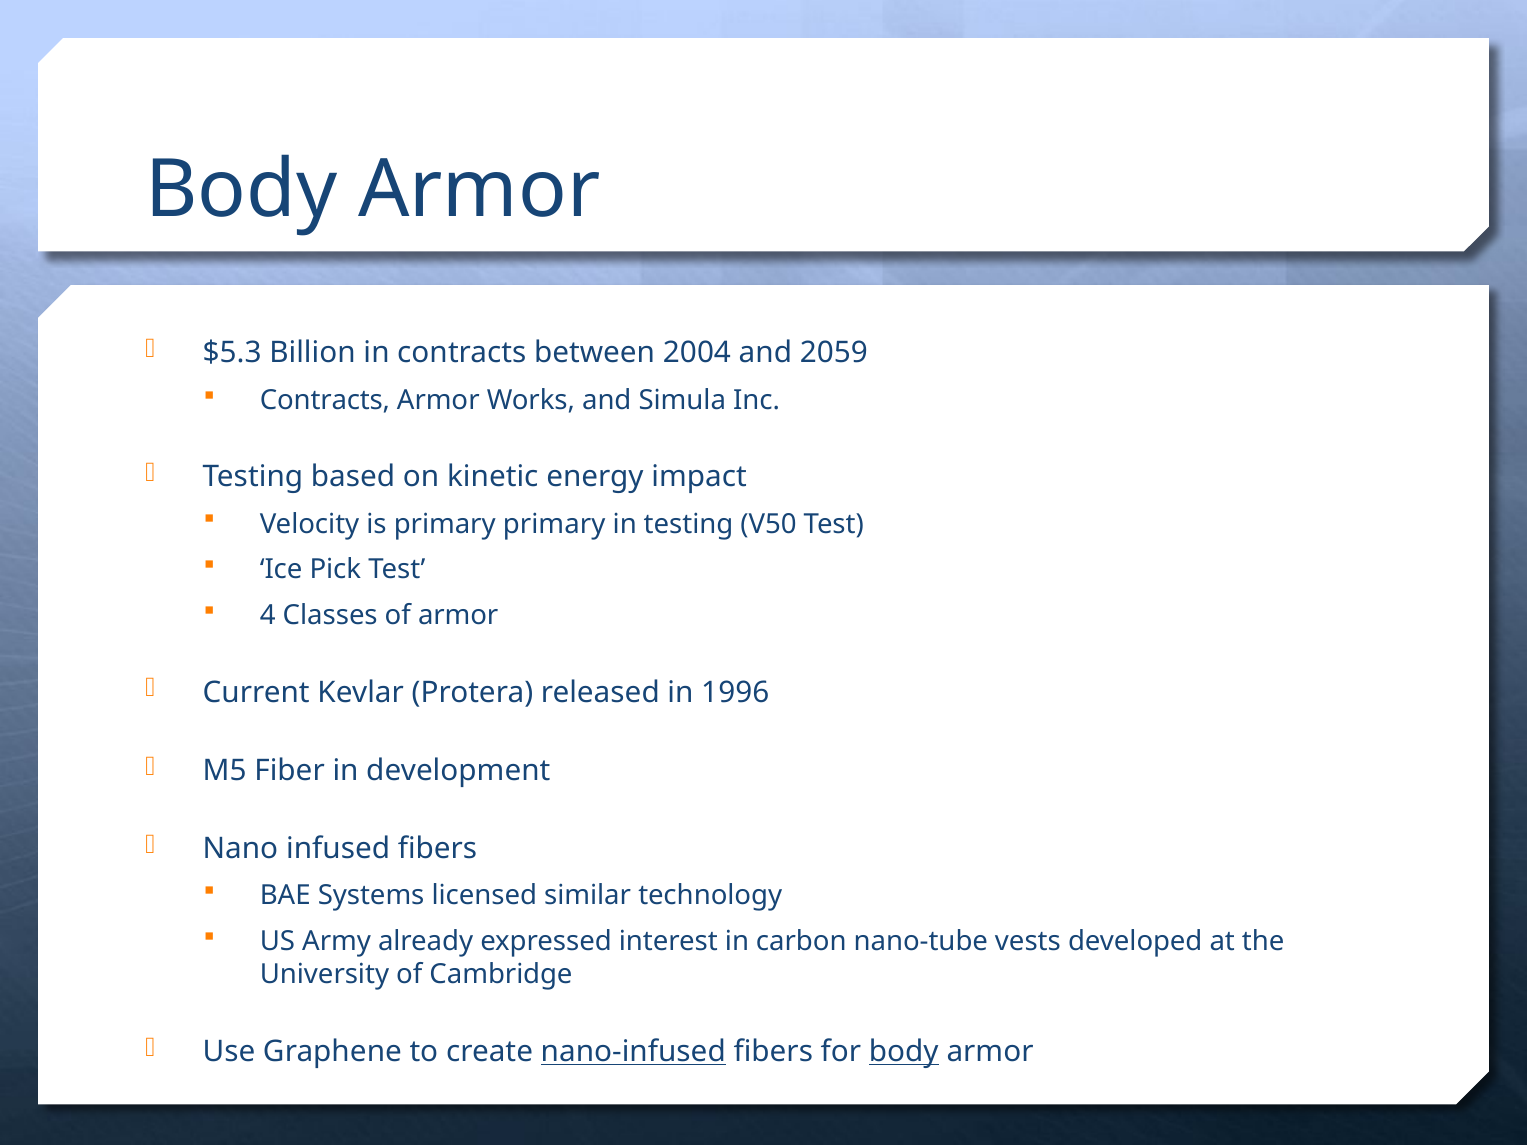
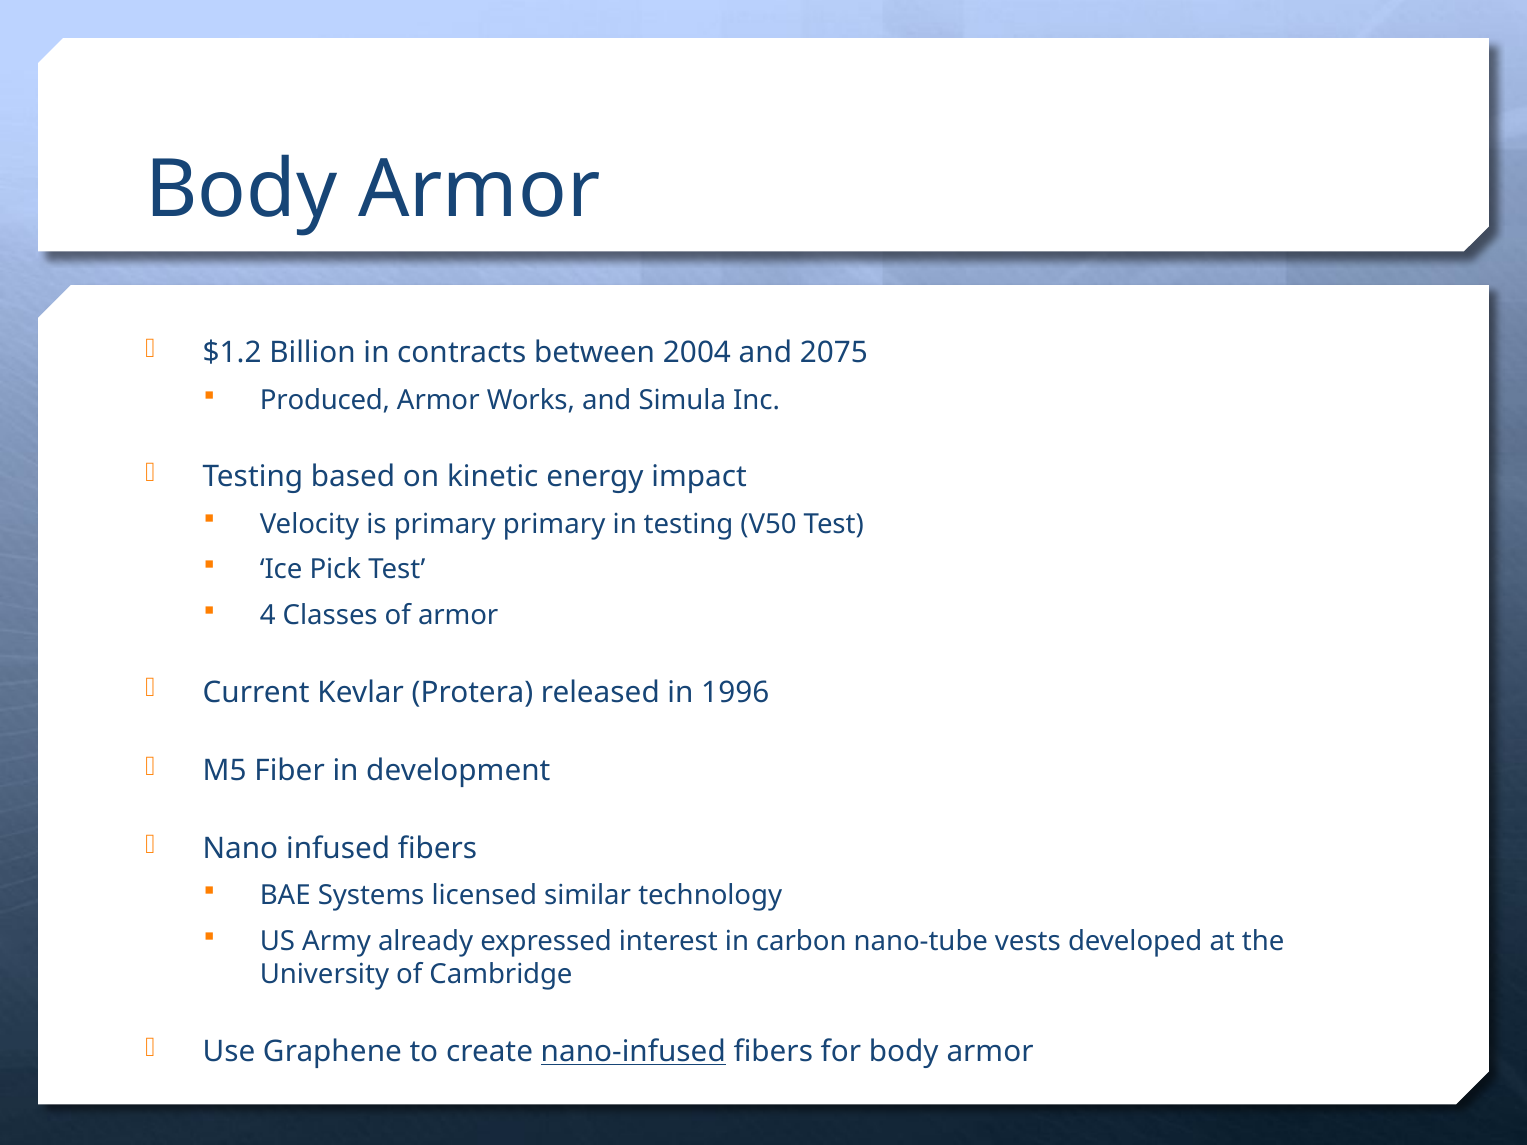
$5.3: $5.3 -> $1.2
2059: 2059 -> 2075
Contracts at (325, 400): Contracts -> Produced
body at (904, 1052) underline: present -> none
